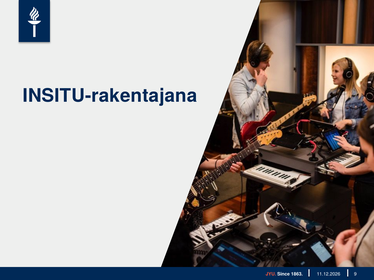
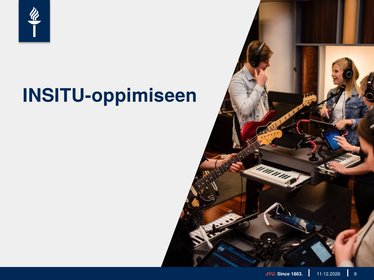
INSITU-rakentajana: INSITU-rakentajana -> INSITU-oppimiseen
